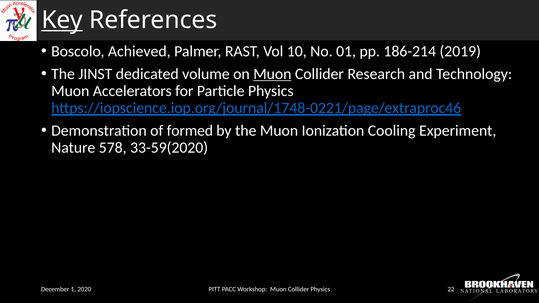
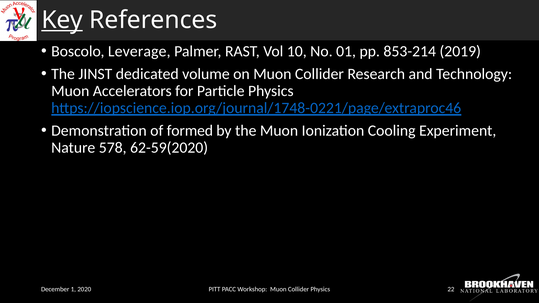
Achieved: Achieved -> Leverage
186-214: 186-214 -> 853-214
Muon at (272, 74) underline: present -> none
33-59(2020: 33-59(2020 -> 62-59(2020
